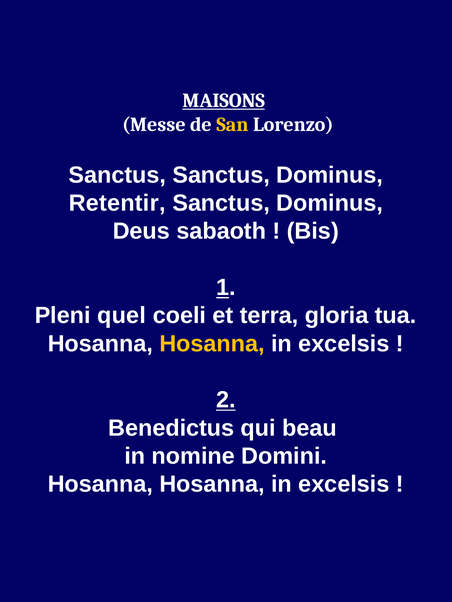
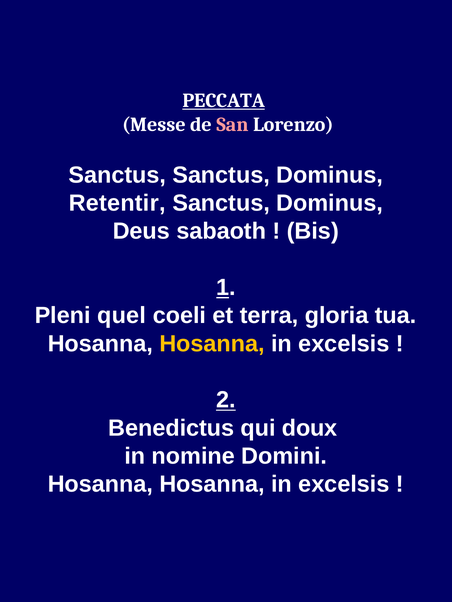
MAISONS: MAISONS -> PECCATA
San colour: yellow -> pink
beau: beau -> doux
